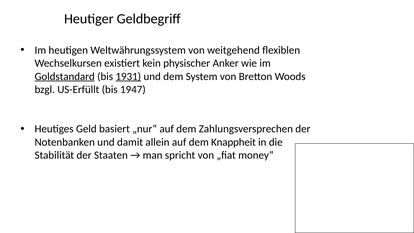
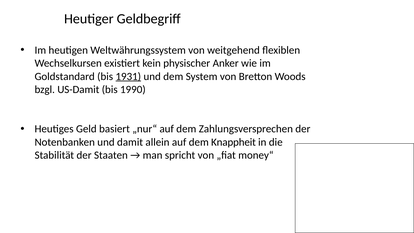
Goldstandard underline: present -> none
US-Erfüllt: US-Erfüllt -> US-Damit
1947: 1947 -> 1990
